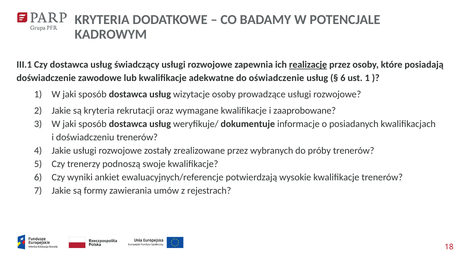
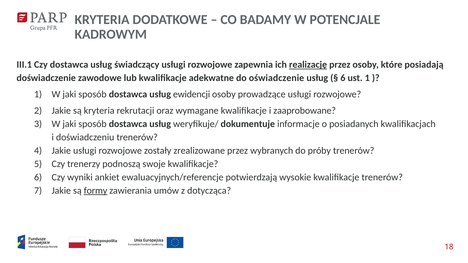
wizytacje: wizytacje -> ewidencji
formy underline: none -> present
rejestrach: rejestrach -> dotycząca
